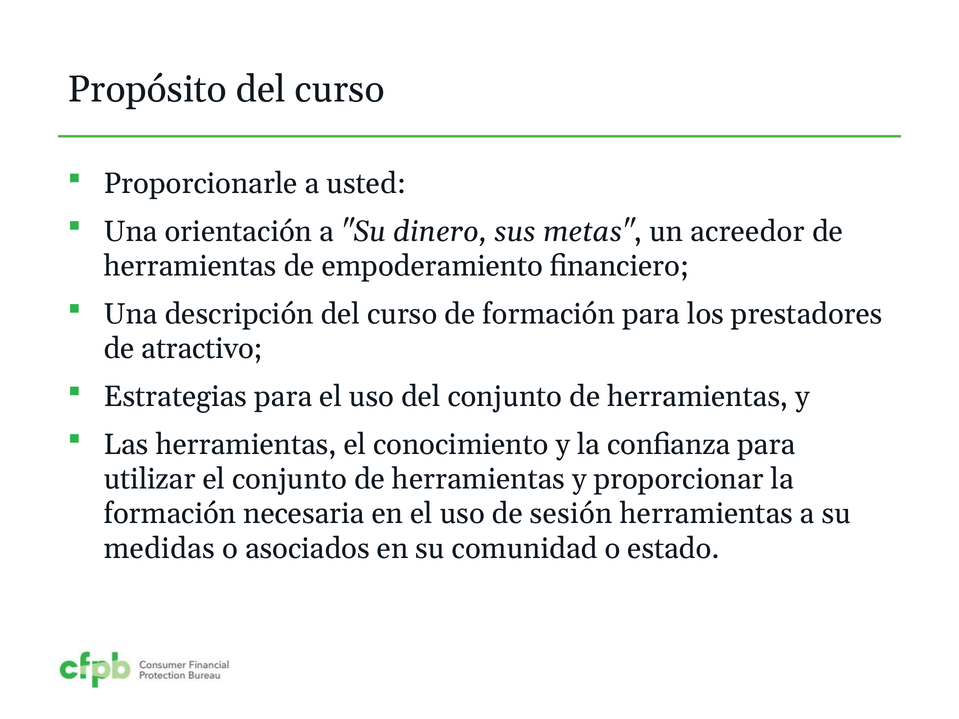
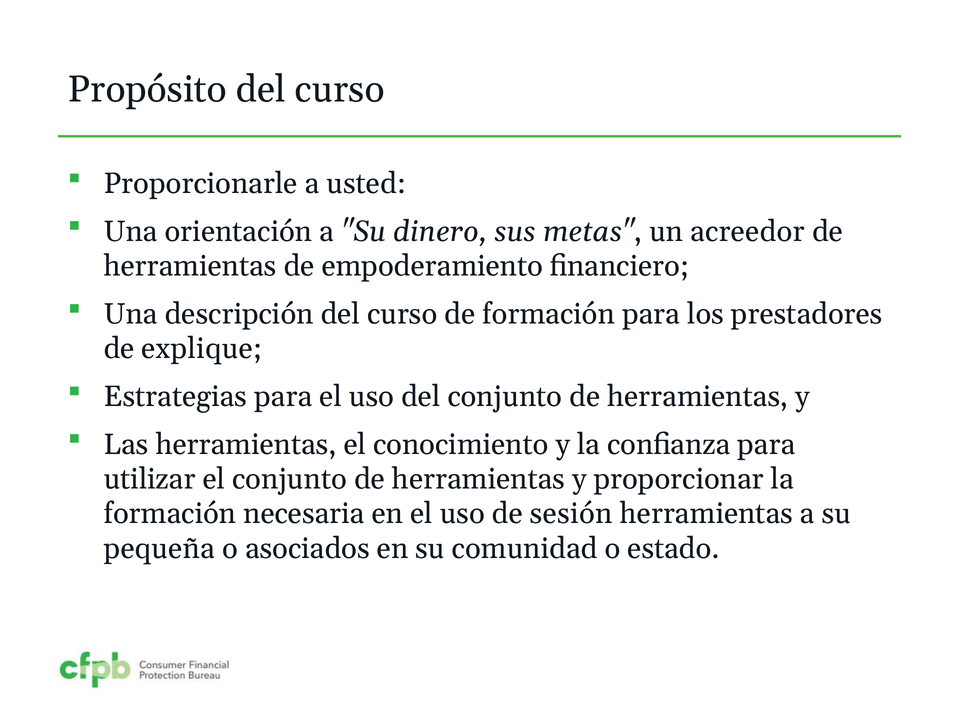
atractivo: atractivo -> explique
medidas: medidas -> pequeña
